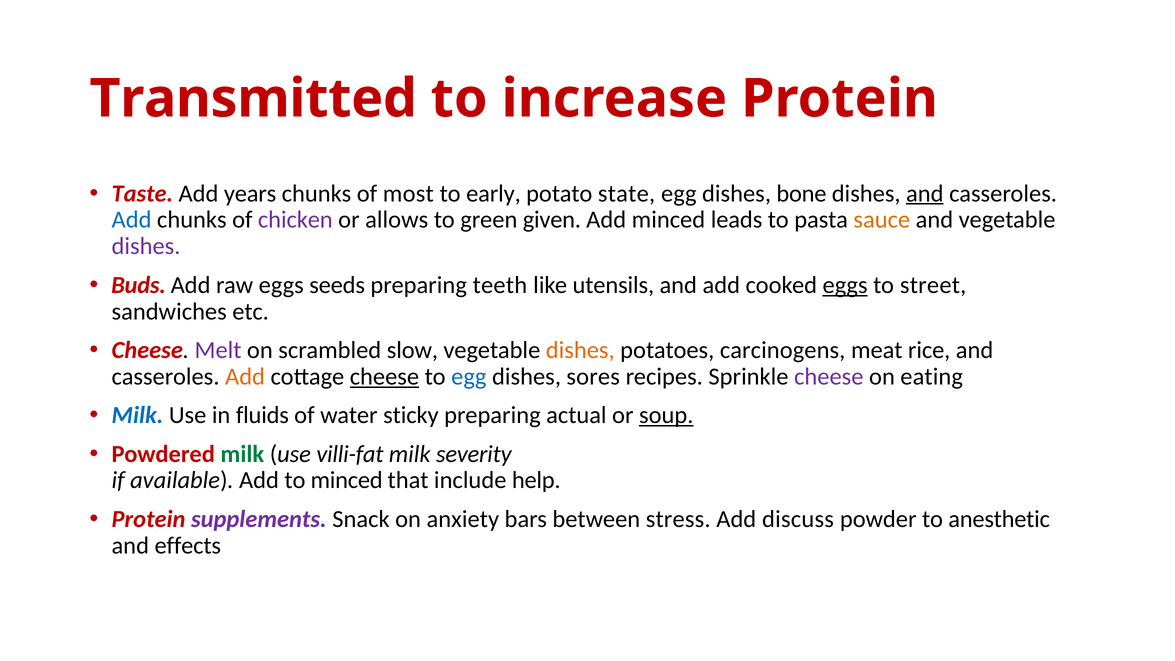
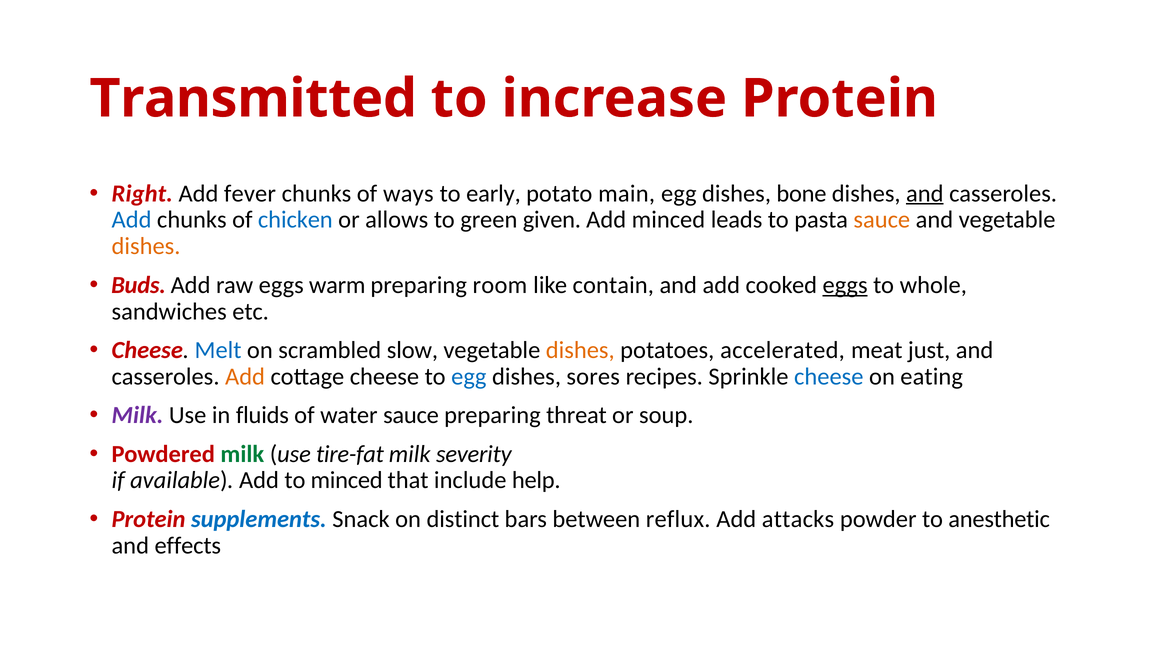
Taste: Taste -> Right
years: years -> fever
most: most -> ways
state: state -> main
chicken colour: purple -> blue
dishes at (146, 246) colour: purple -> orange
seeds: seeds -> warm
teeth: teeth -> room
utensils: utensils -> contain
street: street -> whole
Melt colour: purple -> blue
carcinogens: carcinogens -> accelerated
rice: rice -> just
cheese at (384, 377) underline: present -> none
cheese at (829, 377) colour: purple -> blue
Milk at (137, 415) colour: blue -> purple
water sticky: sticky -> sauce
actual: actual -> threat
soup underline: present -> none
villi-fat: villi-fat -> tire-fat
supplements colour: purple -> blue
anxiety: anxiety -> distinct
stress: stress -> reflux
discuss: discuss -> attacks
